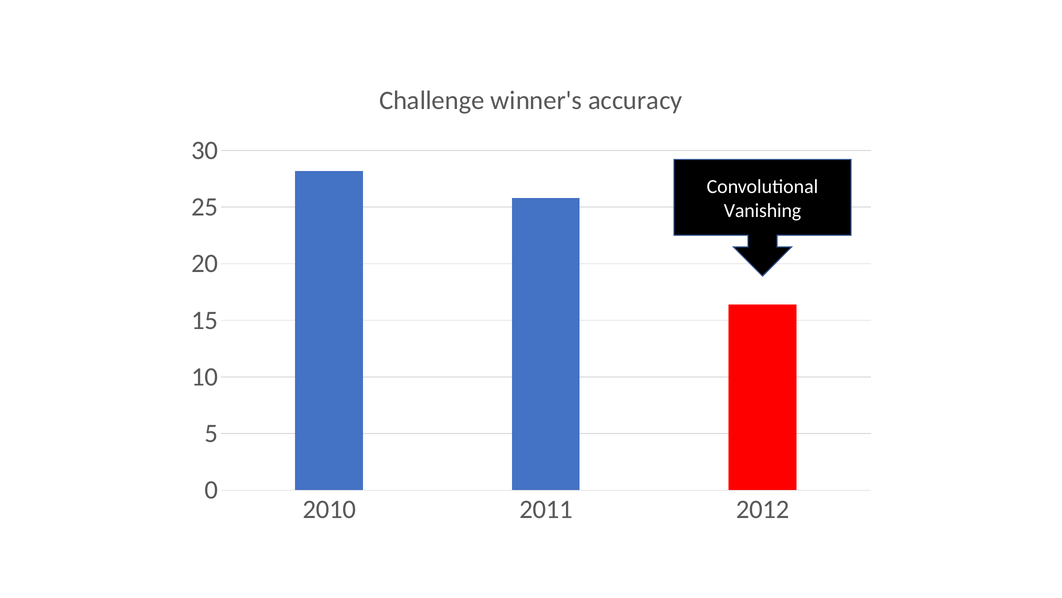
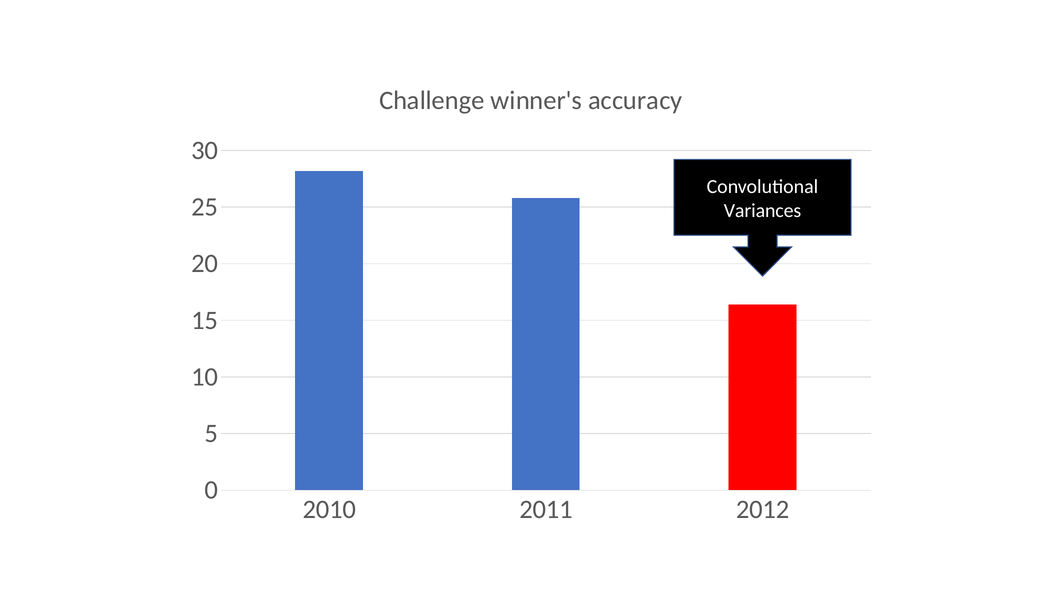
Vanishing: Vanishing -> Variances
